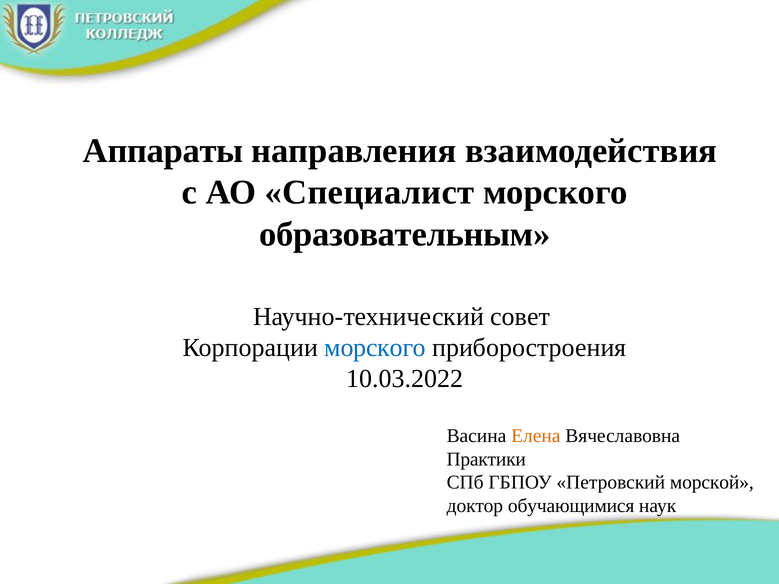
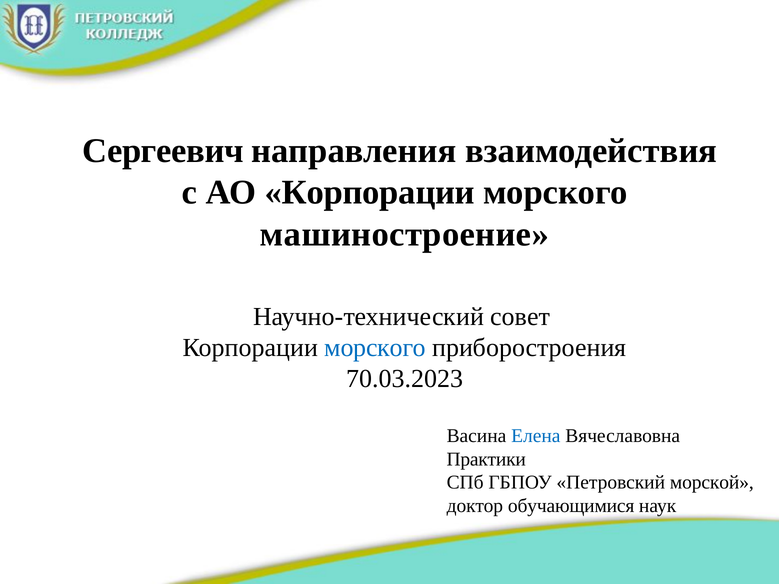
Аппараты: Аппараты -> Сергеевич
АО Специалист: Специалист -> Корпорации
образовательным: образовательным -> машиностроение
10.03.2022: 10.03.2022 -> 70.03.2023
Елена colour: orange -> blue
